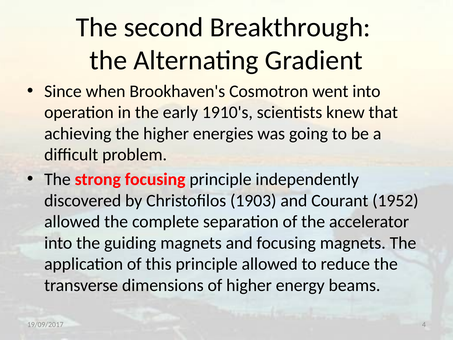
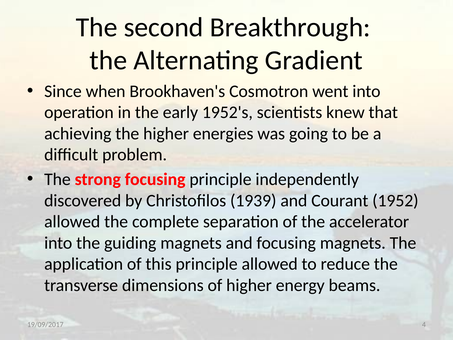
1910's: 1910's -> 1952's
1903: 1903 -> 1939
